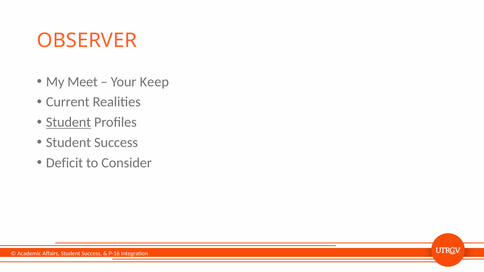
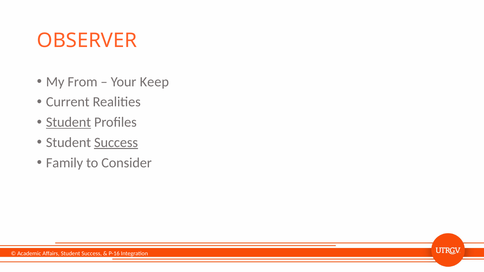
Meet: Meet -> From
Success at (116, 143) underline: none -> present
Deficit: Deficit -> Family
